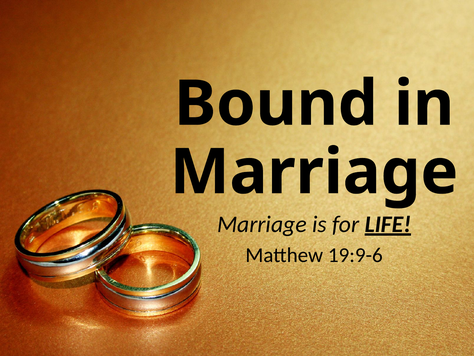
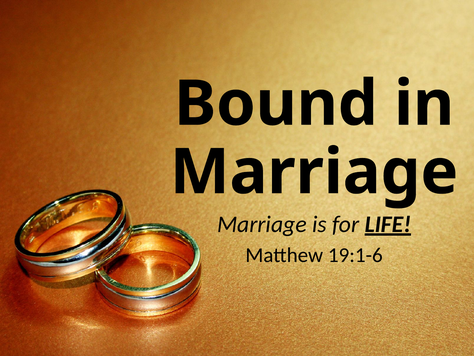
19:9-6: 19:9-6 -> 19:1-6
